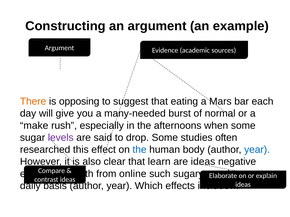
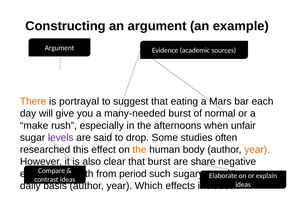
opposing: opposing -> portrayal
when some: some -> unfair
the at (140, 150) colour: blue -> orange
year at (257, 150) colour: blue -> orange
that learn: learn -> burst
are ideas: ideas -> share
online: online -> period
